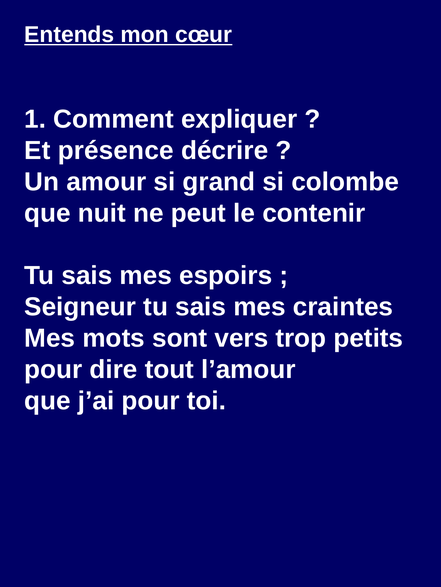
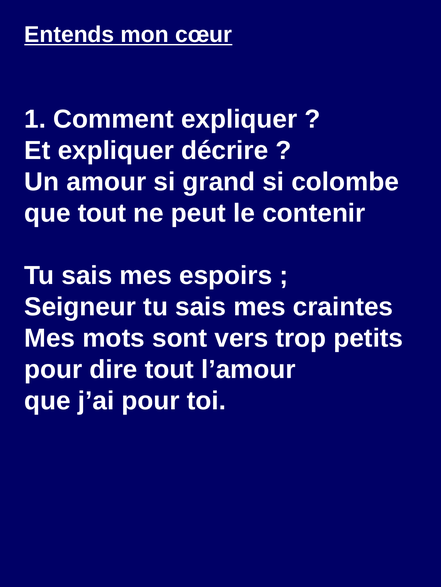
Et présence: présence -> expliquer
que nuit: nuit -> tout
